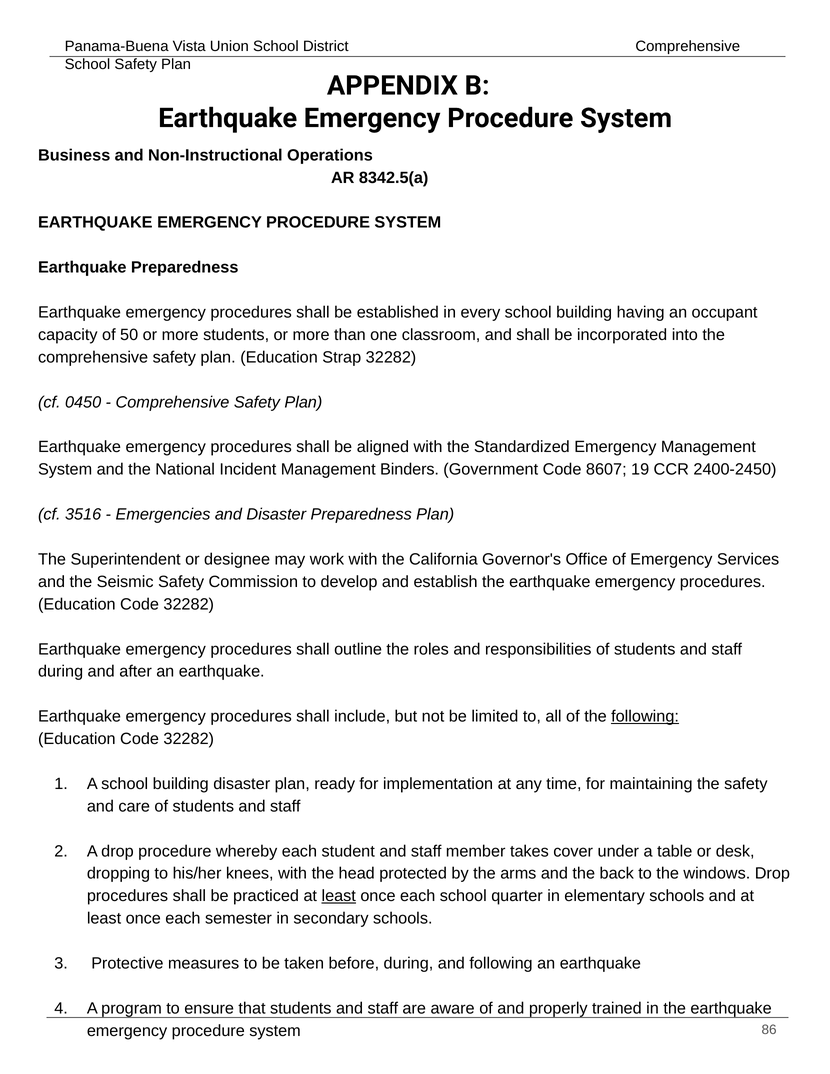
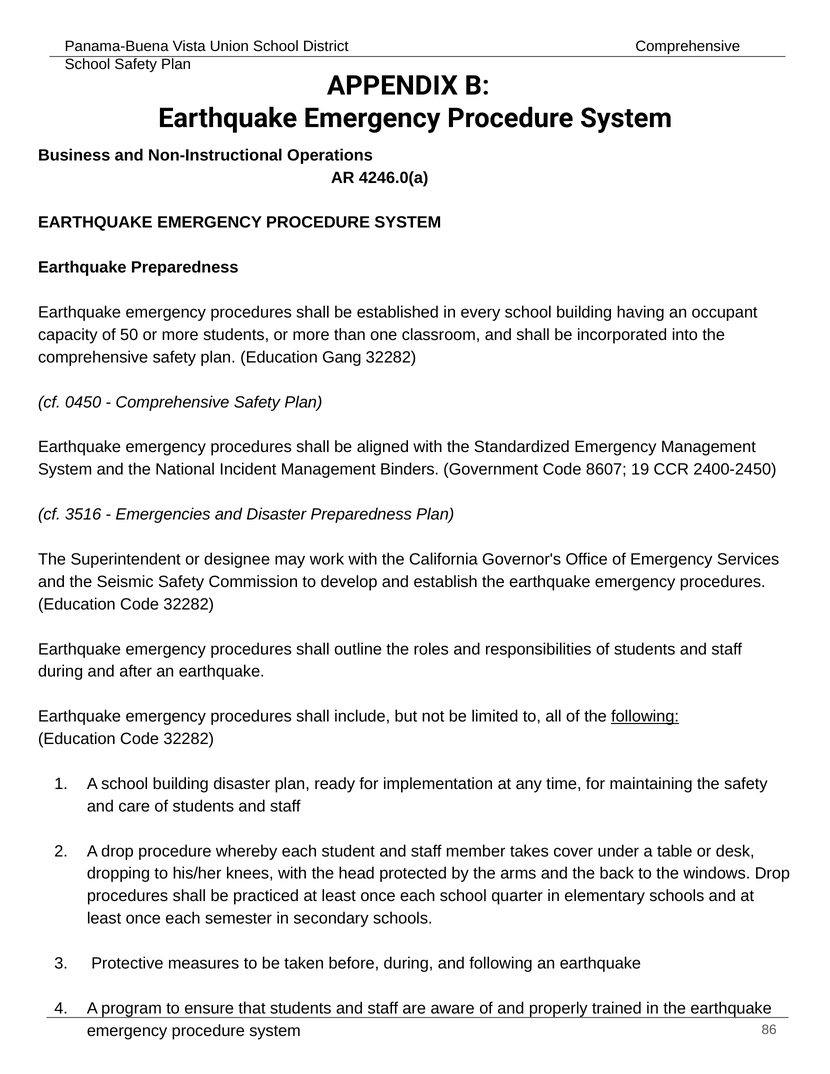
8342.5(a: 8342.5(a -> 4246.0(a
Strap: Strap -> Gang
least at (339, 896) underline: present -> none
